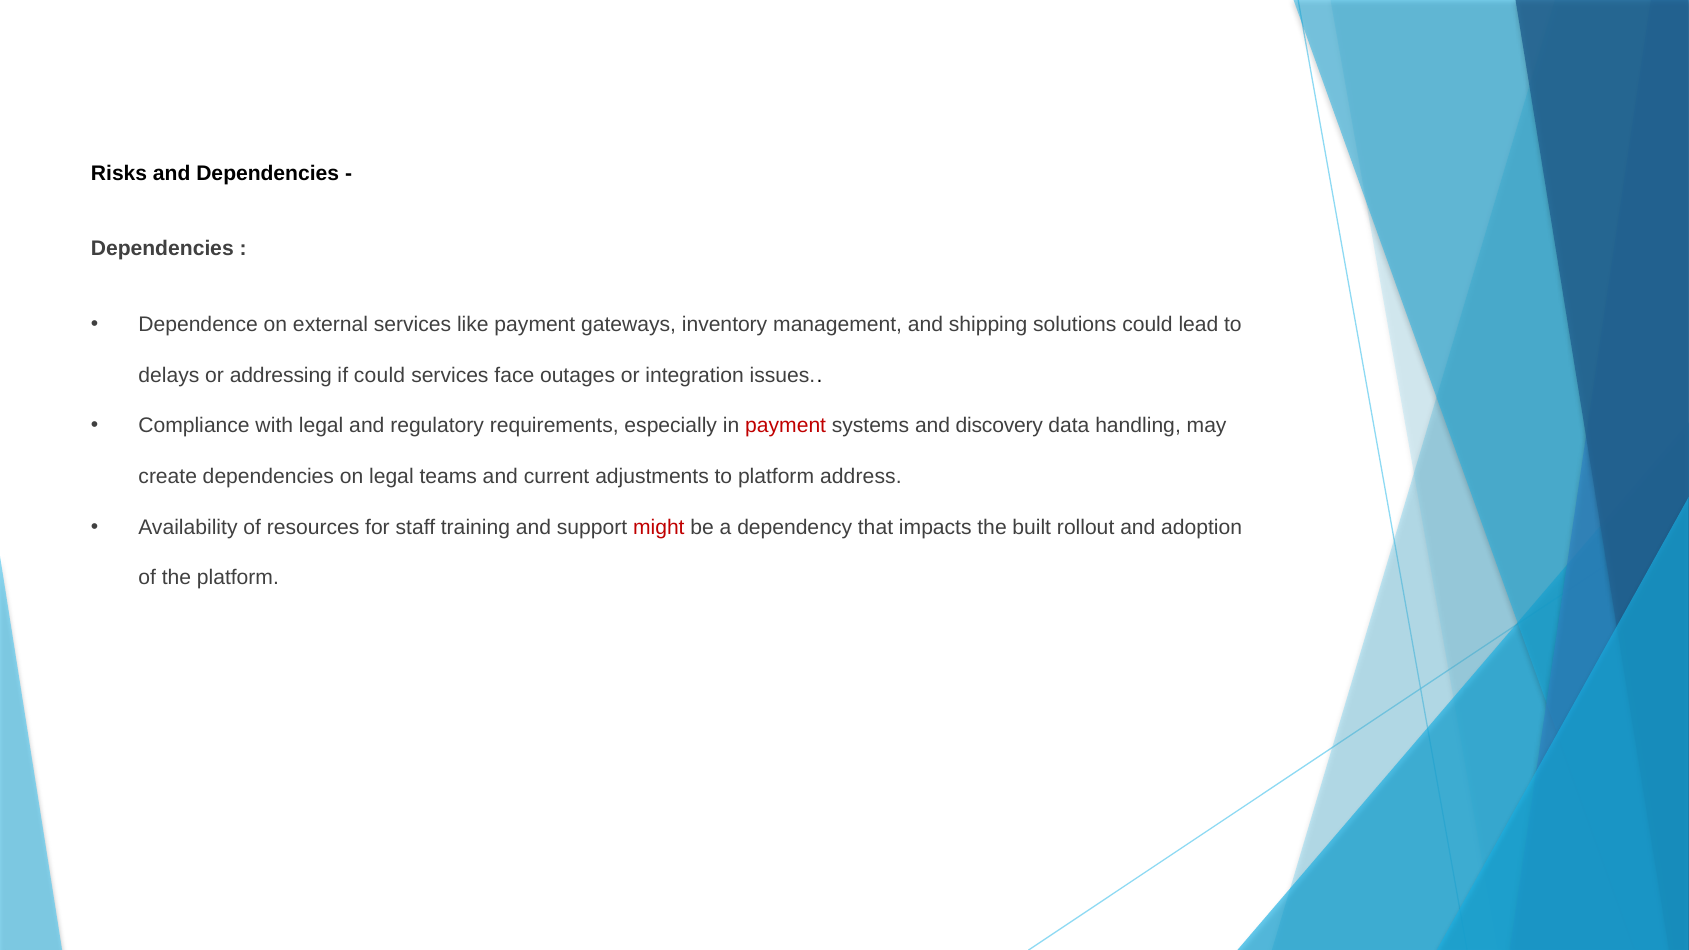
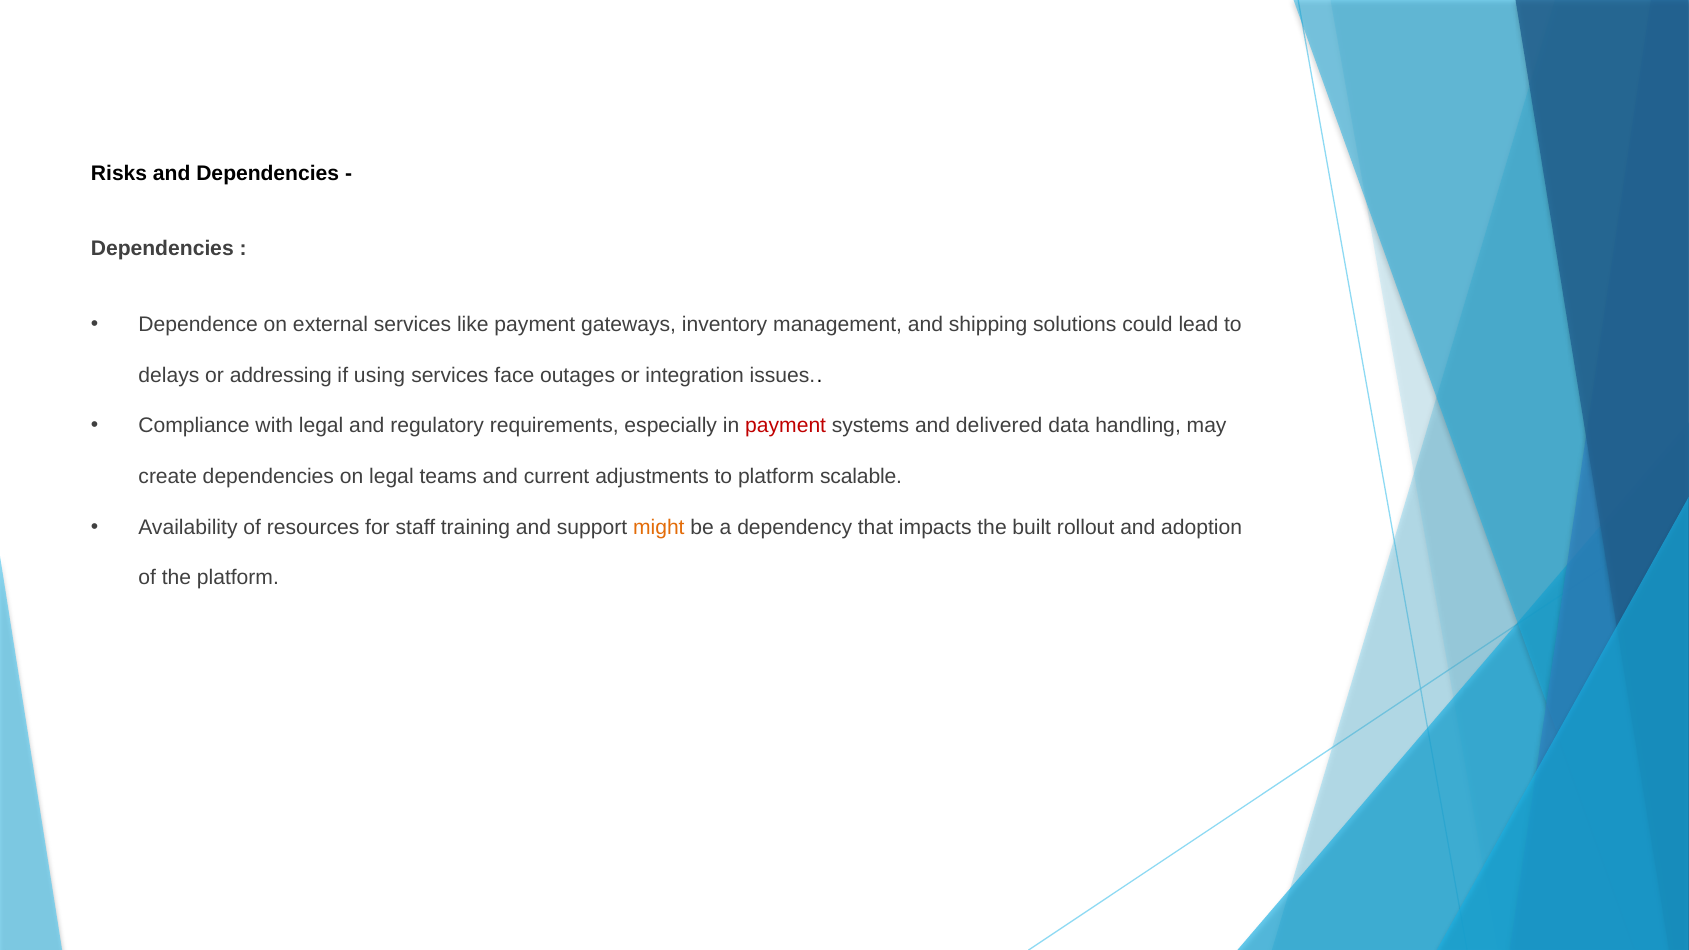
if could: could -> using
discovery: discovery -> delivered
address: address -> scalable
might colour: red -> orange
